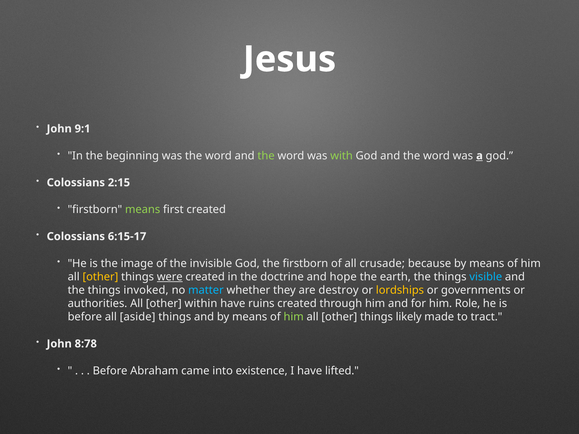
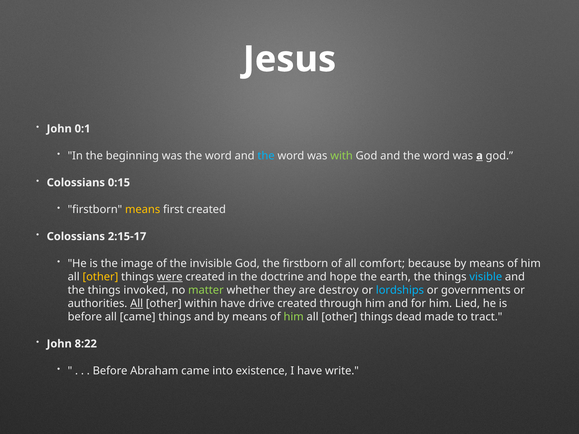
9:1: 9:1 -> 0:1
the at (266, 156) colour: light green -> light blue
2:15: 2:15 -> 0:15
means at (143, 210) colour: light green -> yellow
6:15-17: 6:15-17 -> 2:15-17
crusade: crusade -> comfort
matter colour: light blue -> light green
lordships colour: yellow -> light blue
All at (137, 304) underline: none -> present
ruins: ruins -> drive
Role: Role -> Lied
all aside: aside -> came
likely: likely -> dead
8:78: 8:78 -> 8:22
lifted: lifted -> write
